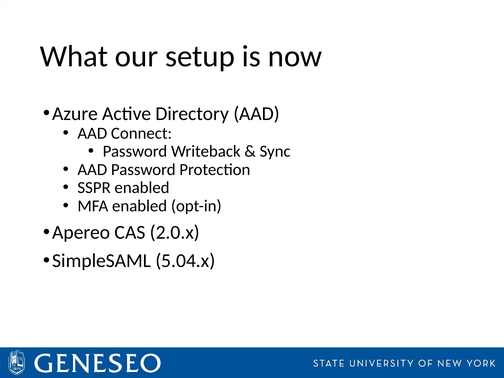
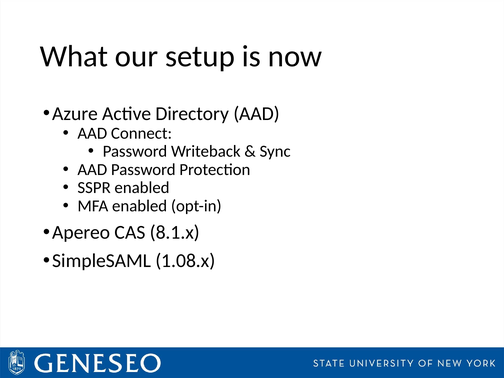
2.0.x: 2.0.x -> 8.1.x
5.04.x: 5.04.x -> 1.08.x
